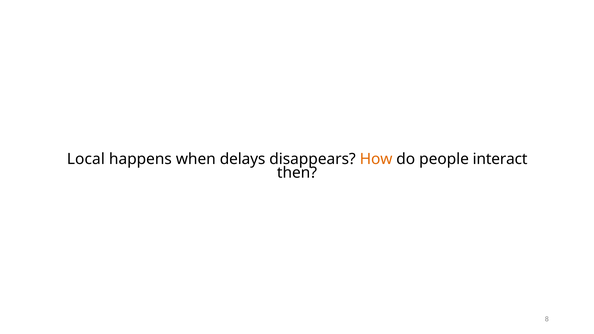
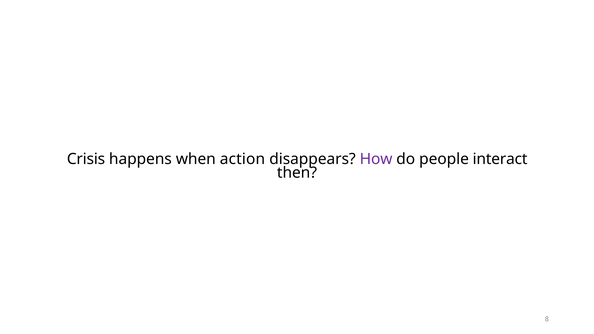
Local: Local -> Crisis
delays: delays -> action
How colour: orange -> purple
